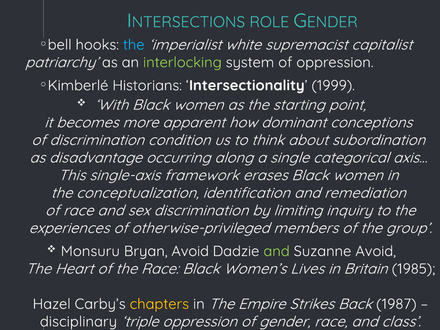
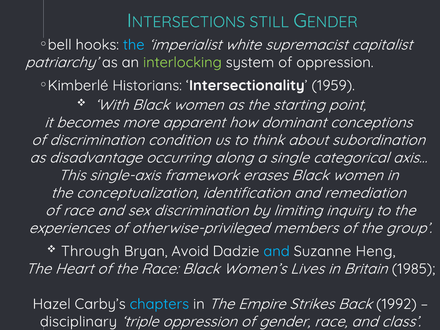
ROLE: ROLE -> STILL
1999: 1999 -> 1959
Monsuru: Monsuru -> Through
and at (277, 251) colour: light green -> light blue
Suzanne Avoid: Avoid -> Heng
chapters colour: yellow -> light blue
1987: 1987 -> 1992
